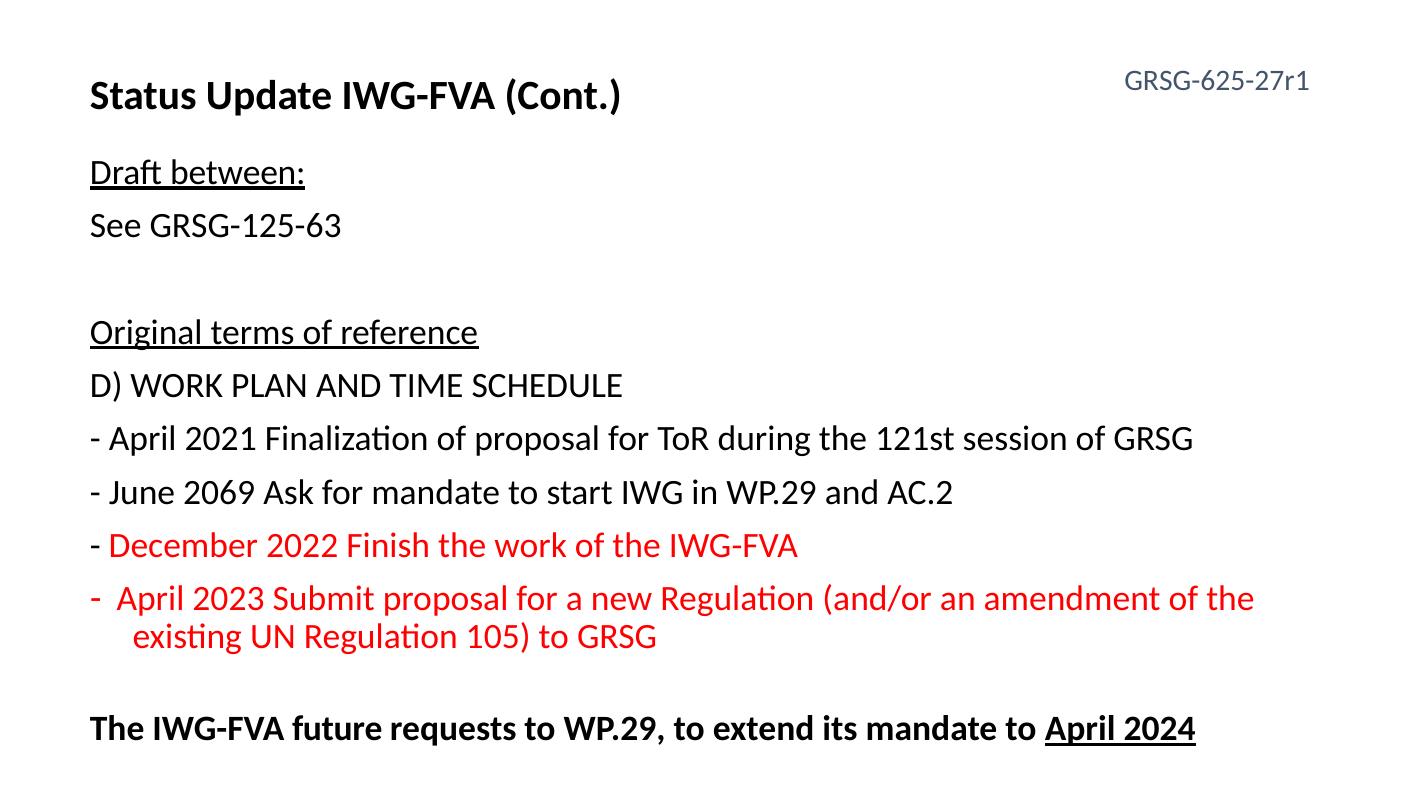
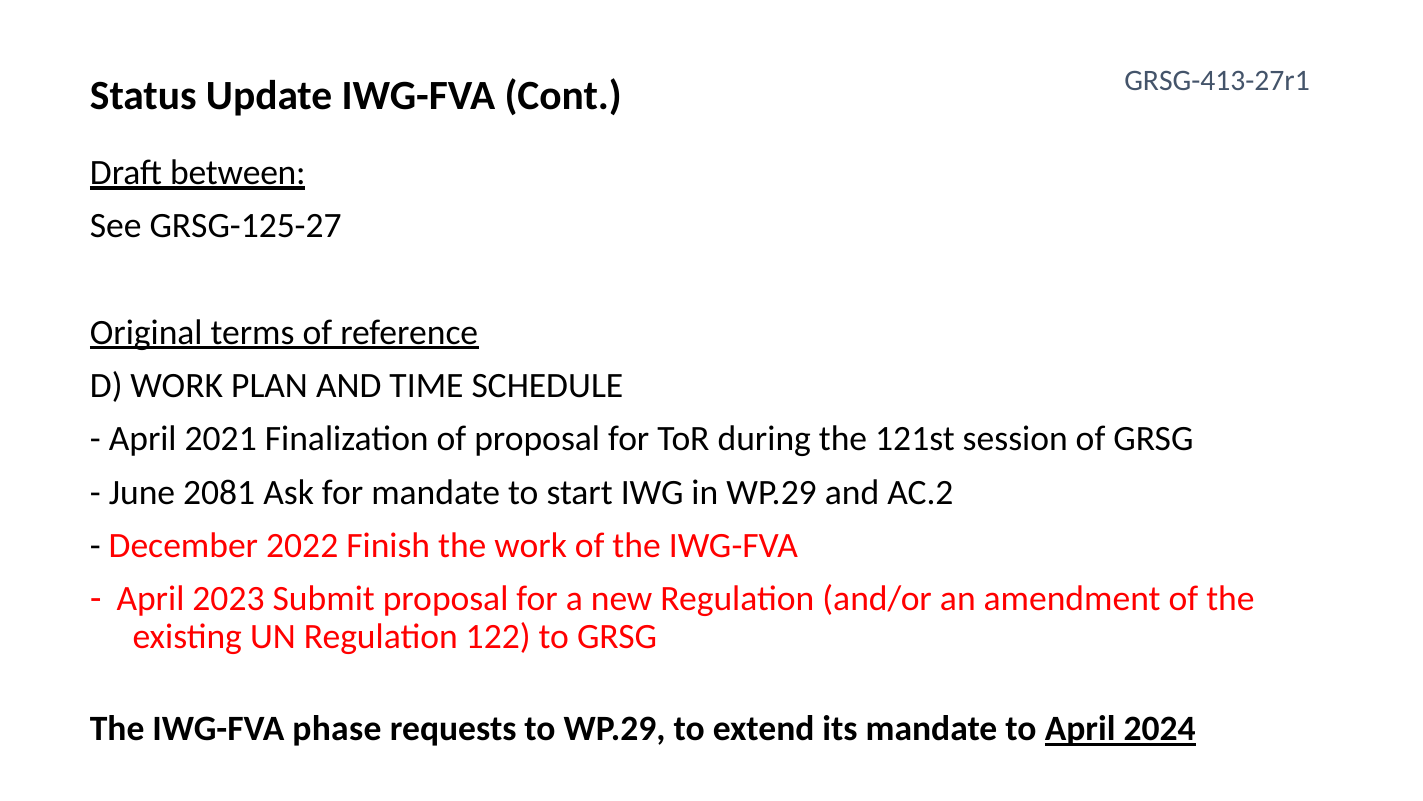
GRSG-625-27r1: GRSG-625-27r1 -> GRSG-413-27r1
GRSG-125-63: GRSG-125-63 -> GRSG-125-27
2069: 2069 -> 2081
105: 105 -> 122
future: future -> phase
